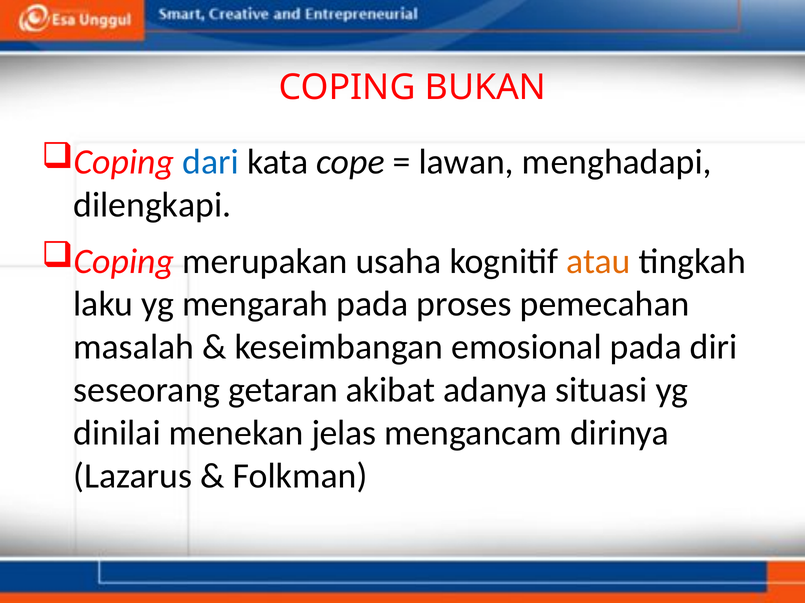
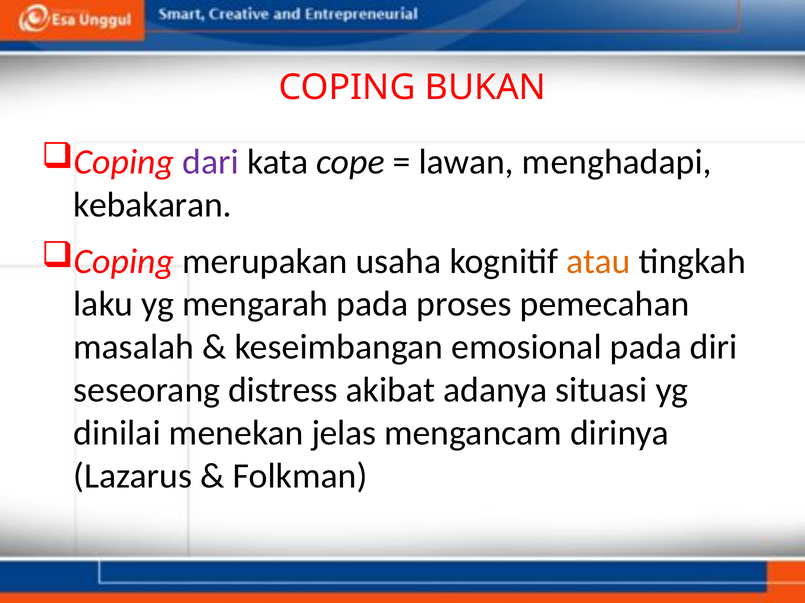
dari colour: blue -> purple
dilengkapi: dilengkapi -> kebakaran
getaran: getaran -> distress
